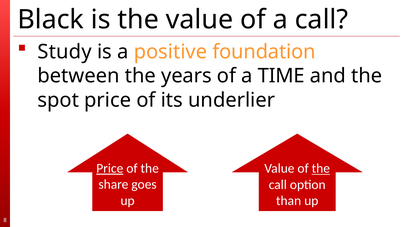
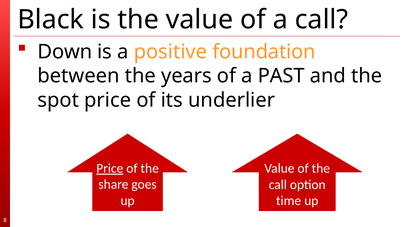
Study: Study -> Down
TIME: TIME -> PAST
the at (321, 168) underline: present -> none
than: than -> time
